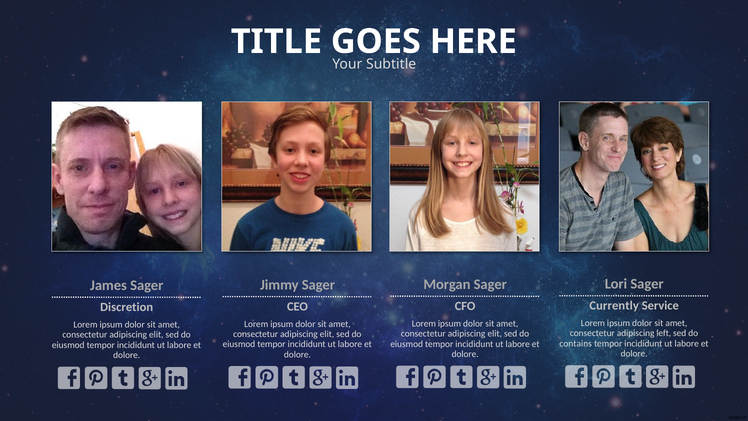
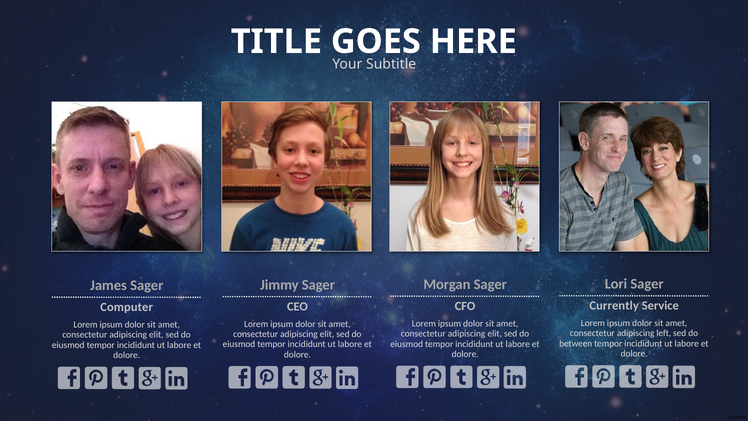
Discretion: Discretion -> Computer
contains: contains -> between
